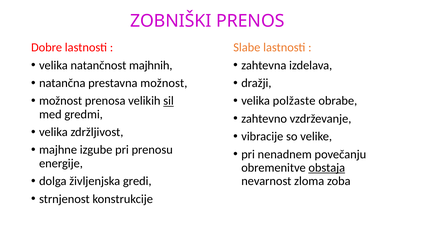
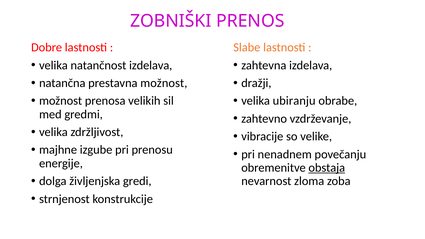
natančnost majhnih: majhnih -> izdelava
sil underline: present -> none
polžaste: polžaste -> ubiranju
